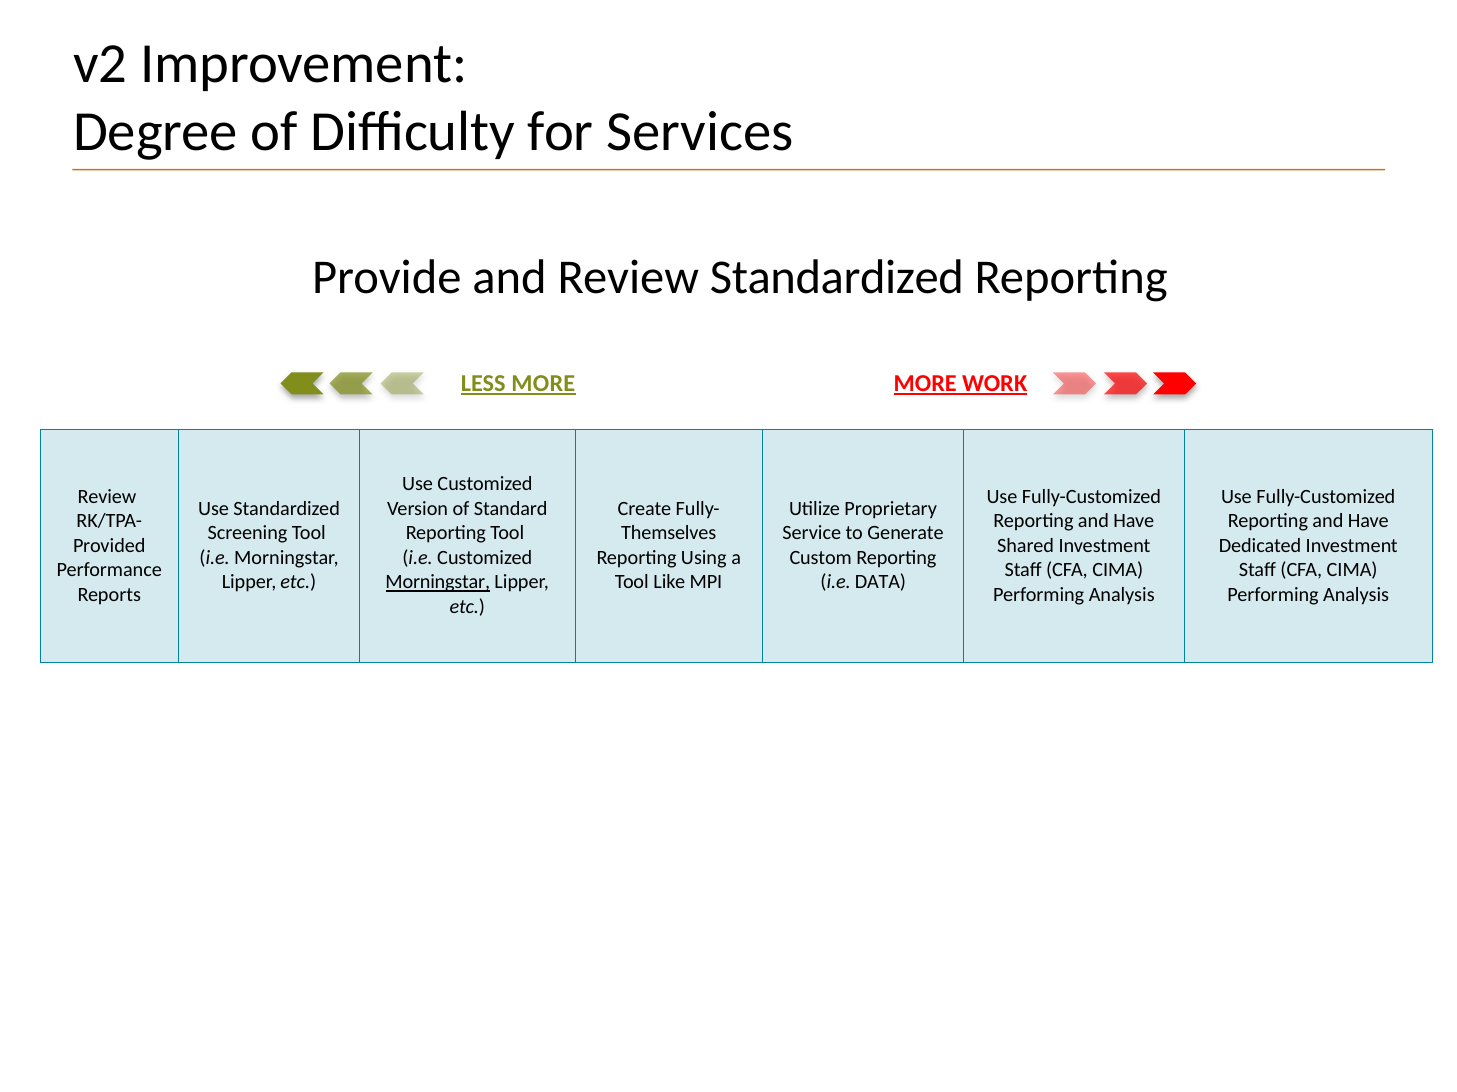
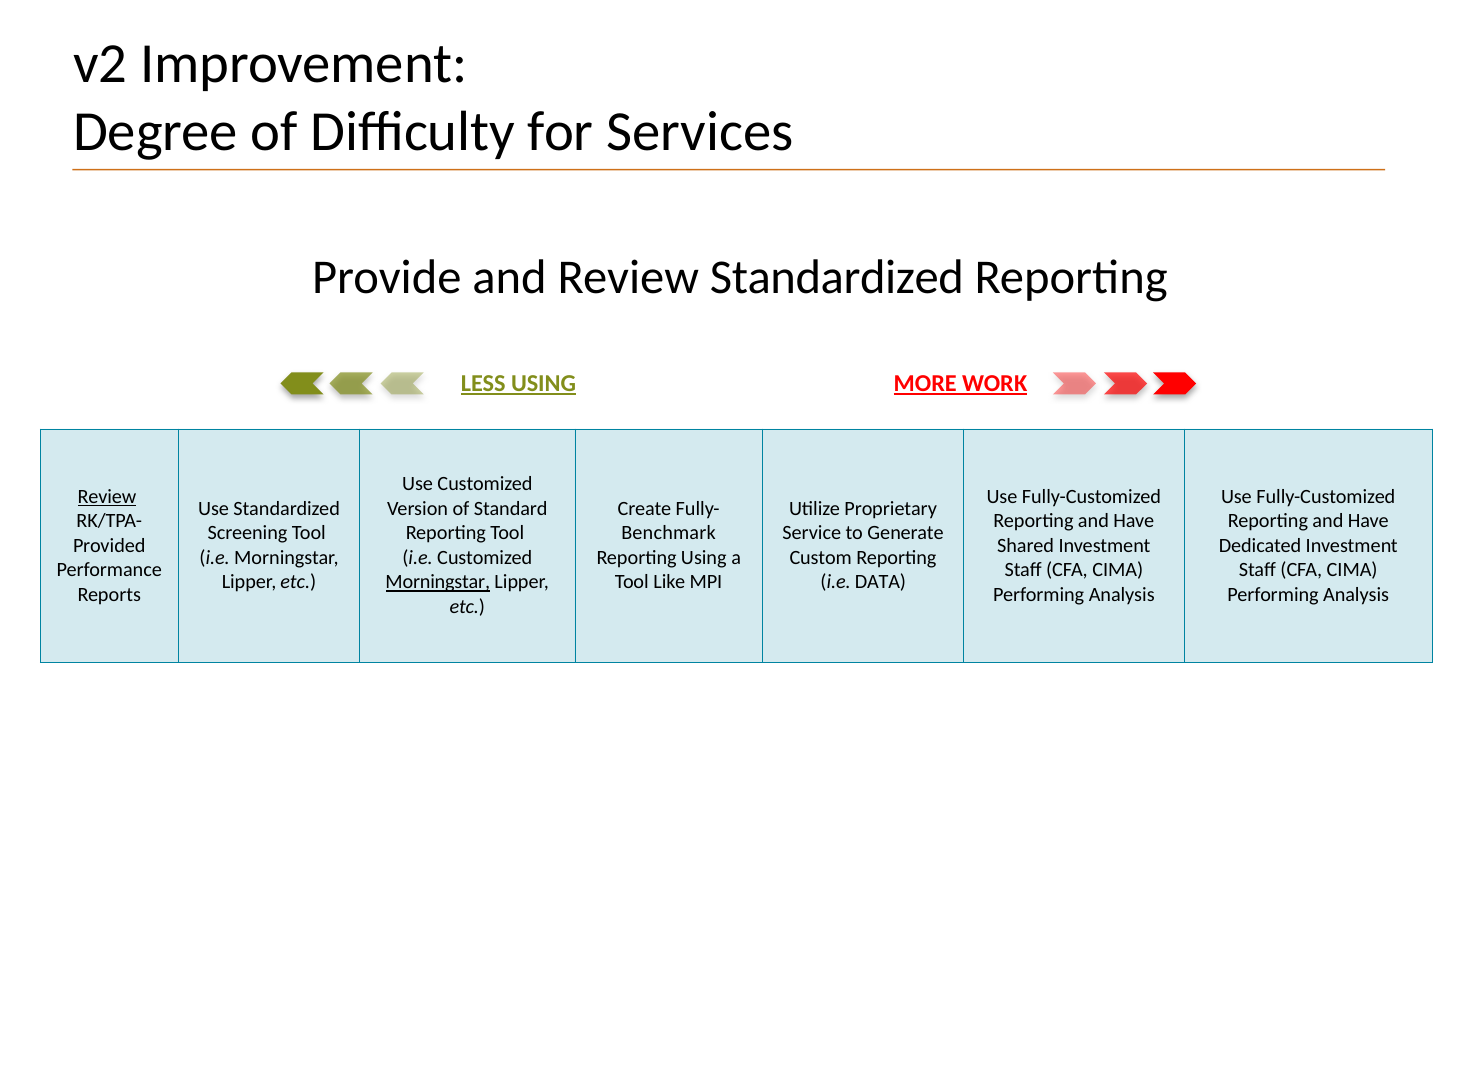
LESS MORE: MORE -> USING
Review at (107, 497) underline: none -> present
Themselves: Themselves -> Benchmark
